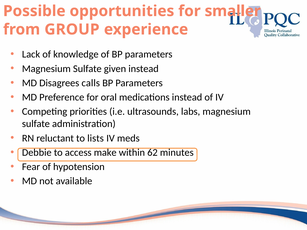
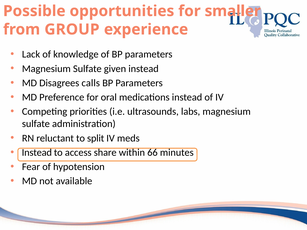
lists: lists -> split
Debbie at (37, 153): Debbie -> Instead
make: make -> share
62: 62 -> 66
